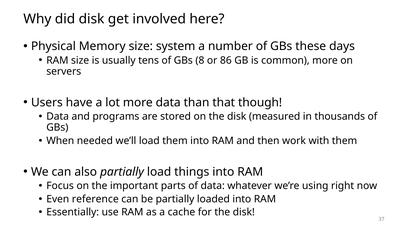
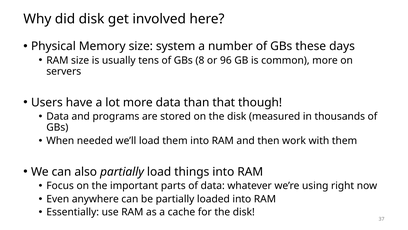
86: 86 -> 96
reference: reference -> anywhere
